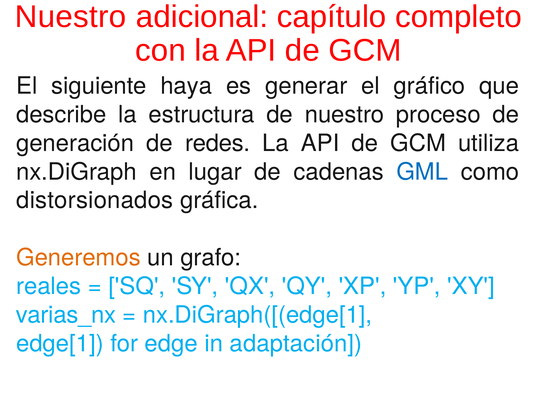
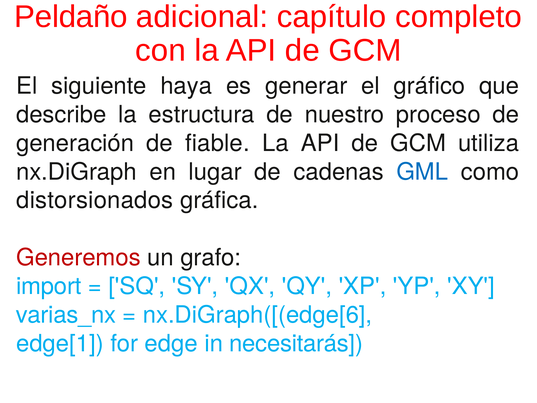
Nuestro at (71, 17): Nuestro -> Peldaño
redes: redes -> fiable
Generemos colour: orange -> red
reales: reales -> import
nx.DiGraph([(edge[1: nx.DiGraph([(edge[1 -> nx.DiGraph([(edge[6
adaptación: adaptación -> necesitarás
